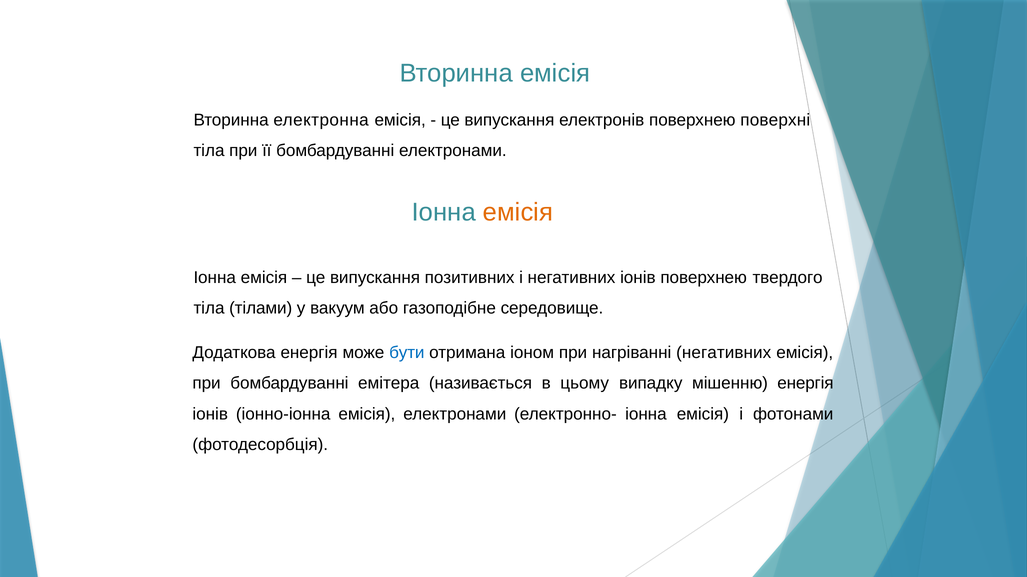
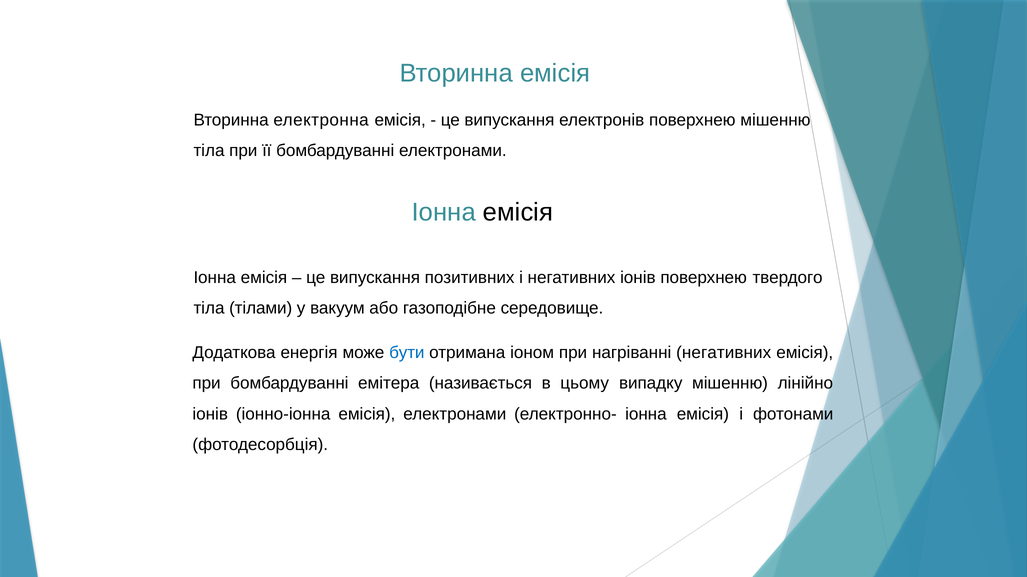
поверхнею поверхні: поверхні -> мішенню
емісія at (518, 213) colour: orange -> black
мішенню енергія: енергія -> лінійно
